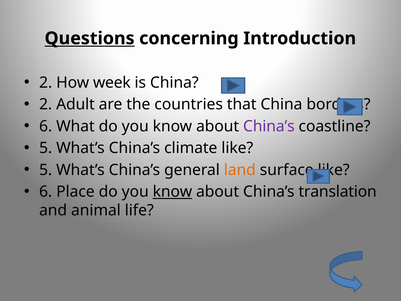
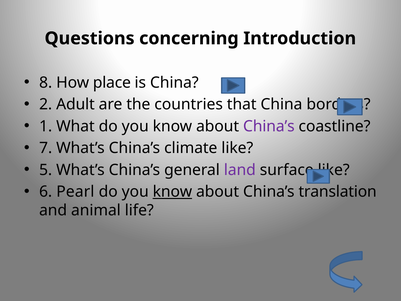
Questions underline: present -> none
2 at (46, 83): 2 -> 8
week: week -> place
6 at (46, 126): 6 -> 1
5 at (46, 148): 5 -> 7
land colour: orange -> purple
Place: Place -> Pearl
